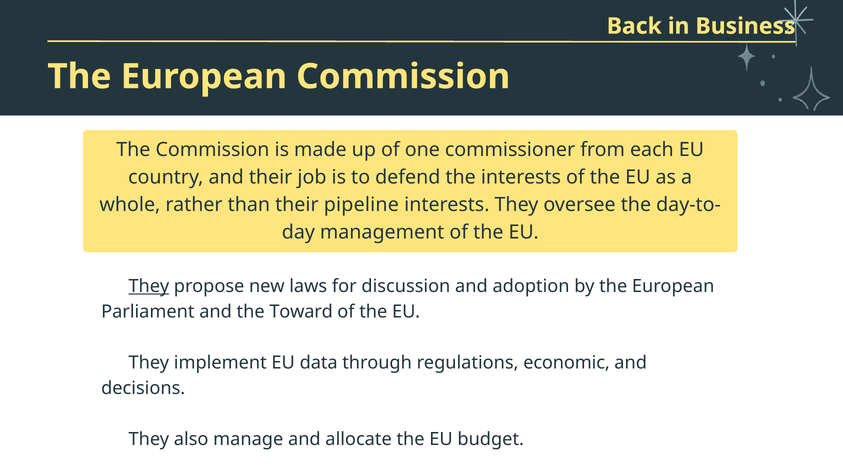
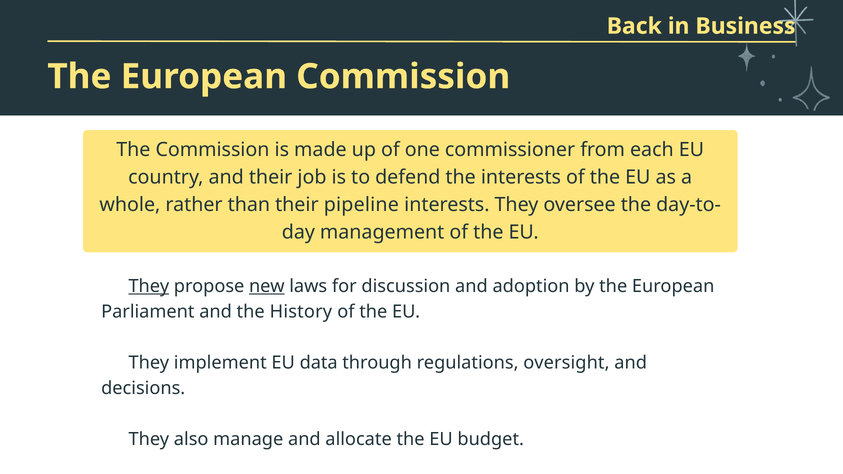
new underline: none -> present
Toward: Toward -> History
economic: economic -> oversight
